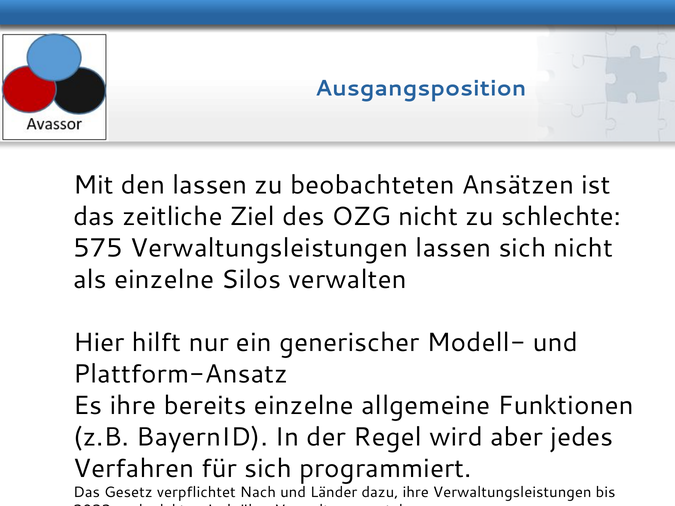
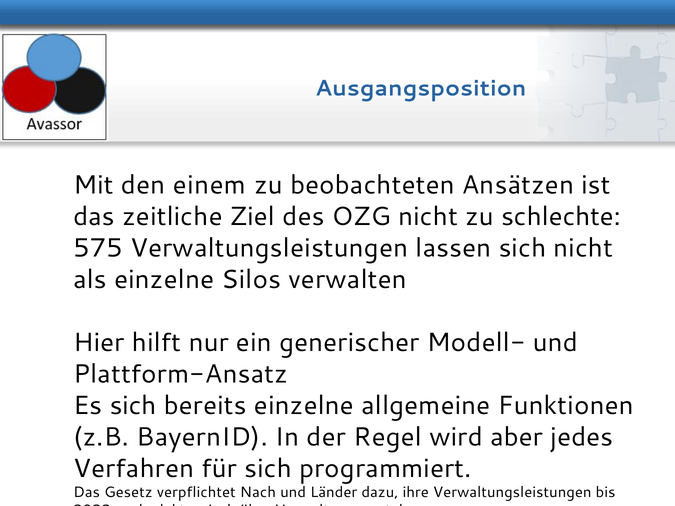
den lassen: lassen -> einem
Es ihre: ihre -> sich
